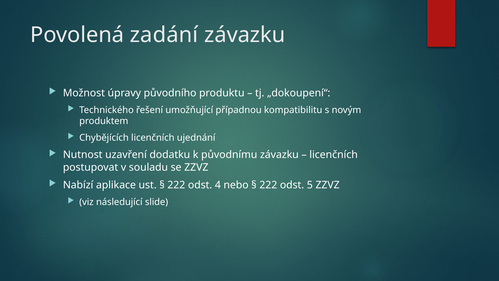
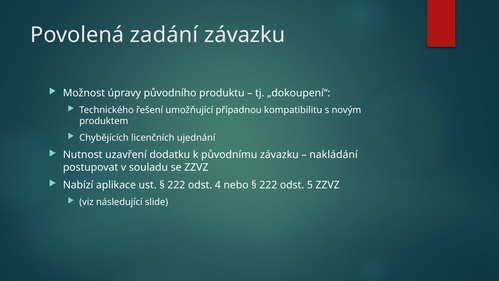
licenčních at (334, 155): licenčních -> nakládání
